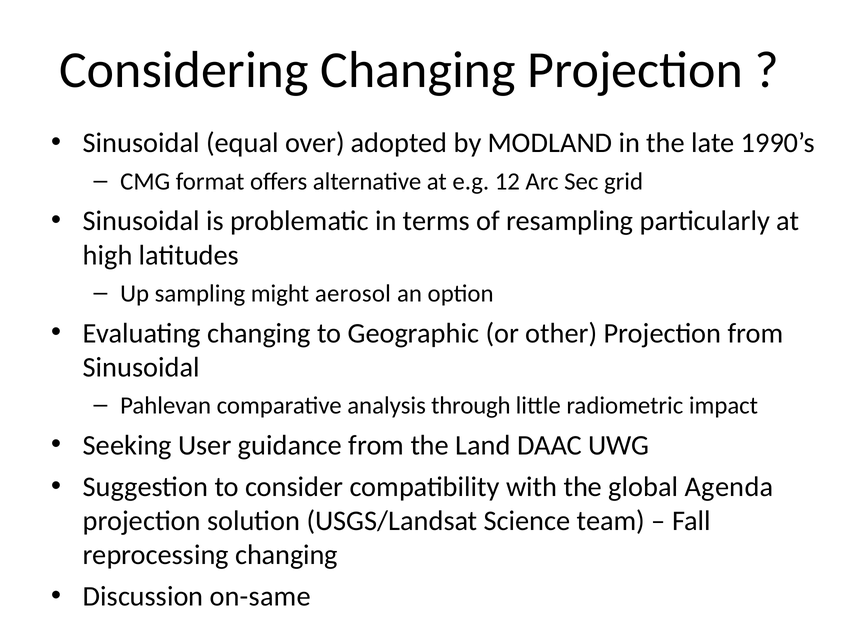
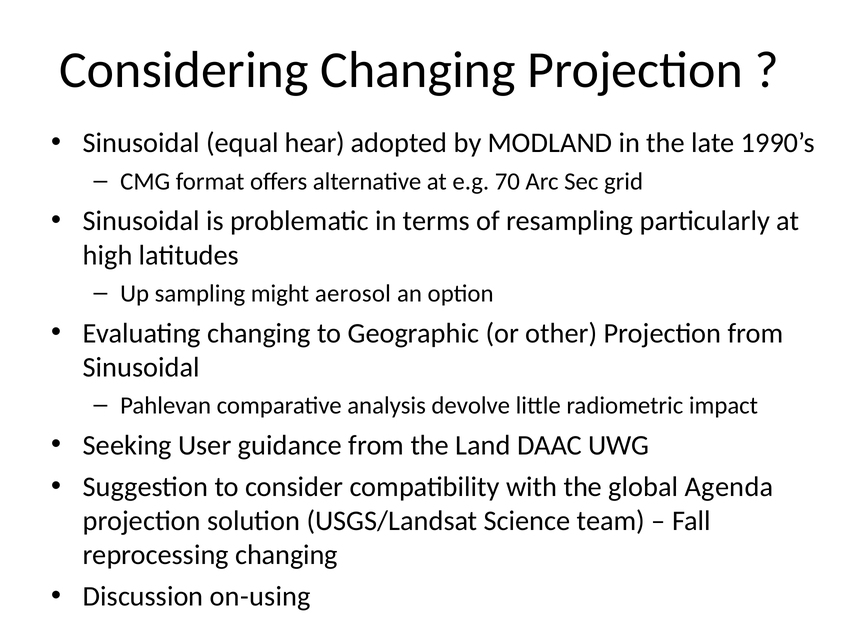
over: over -> hear
12: 12 -> 70
through: through -> devolve
on-same: on-same -> on-using
